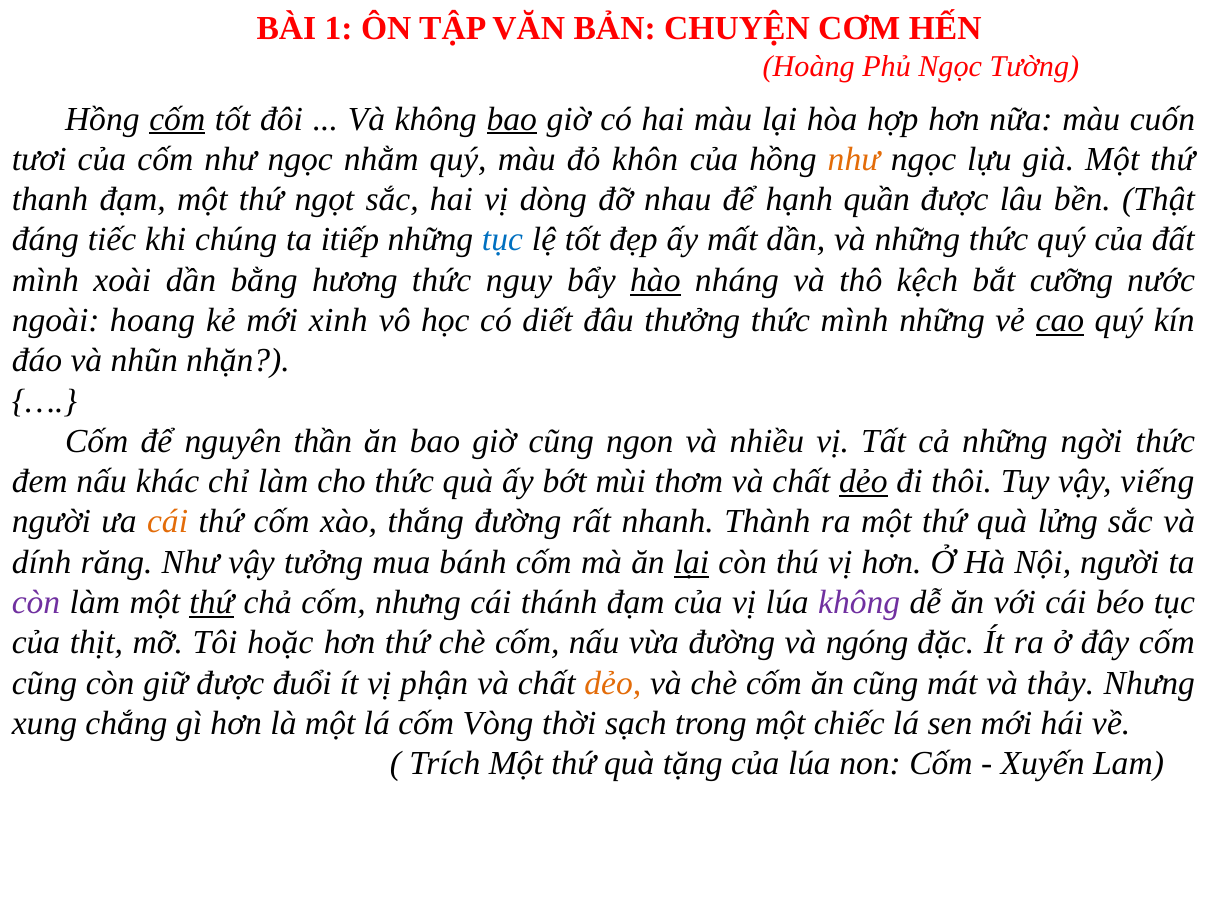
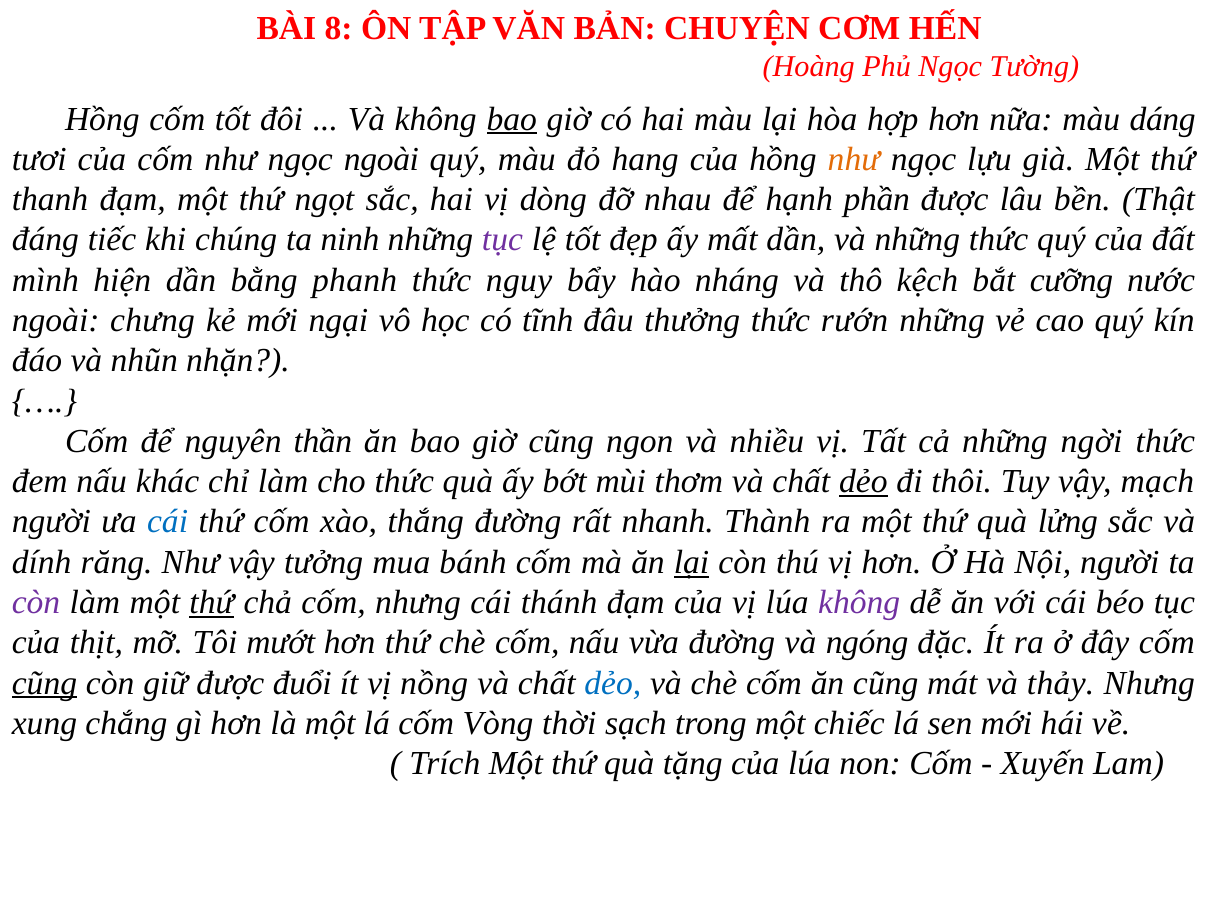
1: 1 -> 8
cốm at (177, 119) underline: present -> none
cuốn: cuốn -> dáng
ngọc nhằm: nhằm -> ngoài
khôn: khôn -> hang
quần: quần -> phần
itiếp: itiếp -> ninh
tục at (502, 240) colour: blue -> purple
xoài: xoài -> hiện
hương: hương -> phanh
hào underline: present -> none
hoang: hoang -> chưng
xinh: xinh -> ngại
diết: diết -> tĩnh
thức mình: mình -> rướn
cao underline: present -> none
viếng: viếng -> mạch
cái at (168, 522) colour: orange -> blue
hoặc: hoặc -> mướt
cũng at (44, 683) underline: none -> present
phận: phận -> nồng
dẻo at (613, 683) colour: orange -> blue
